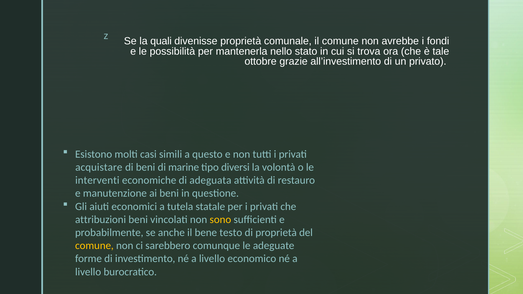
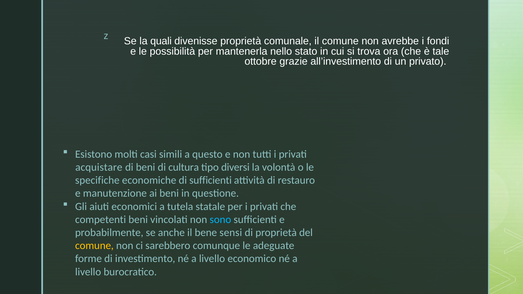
marine: marine -> cultura
interventi: interventi -> specifiche
di adeguata: adeguata -> sufficienti
attribuzioni: attribuzioni -> competenti
sono colour: yellow -> light blue
testo: testo -> sensi
